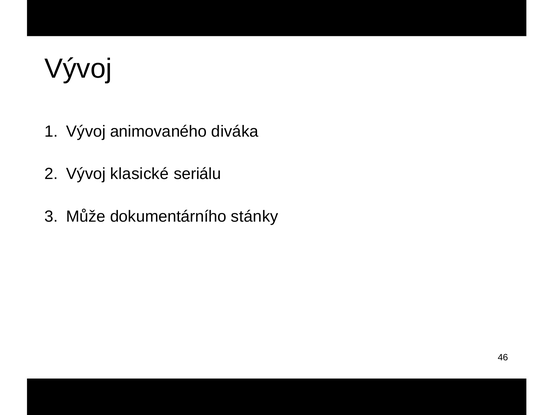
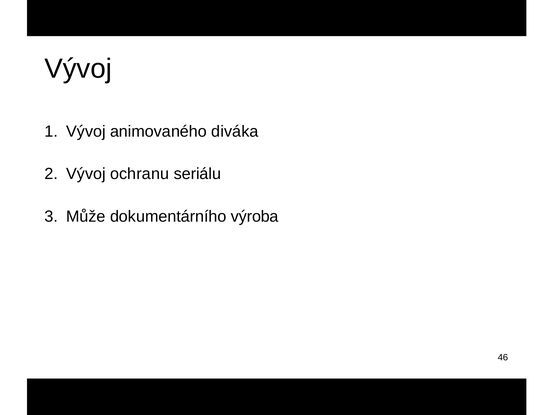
klasické: klasické -> ochranu
stánky: stánky -> výroba
